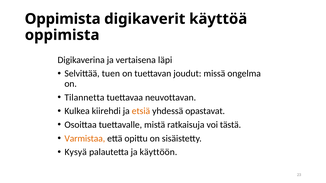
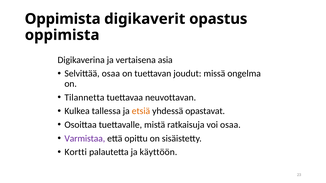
käyttöä: käyttöä -> opastus
läpi: läpi -> asia
Selvittää tuen: tuen -> osaa
kiirehdi: kiirehdi -> tallessa
voi tästä: tästä -> osaa
Varmistaa colour: orange -> purple
Kysyä: Kysyä -> Kortti
